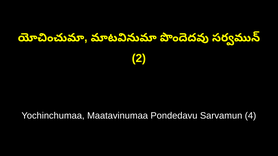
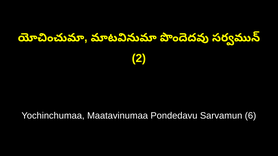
4: 4 -> 6
